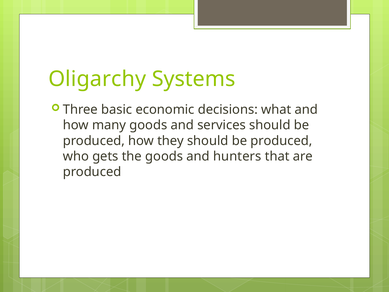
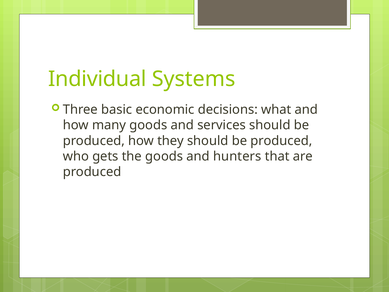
Oligarchy: Oligarchy -> Individual
